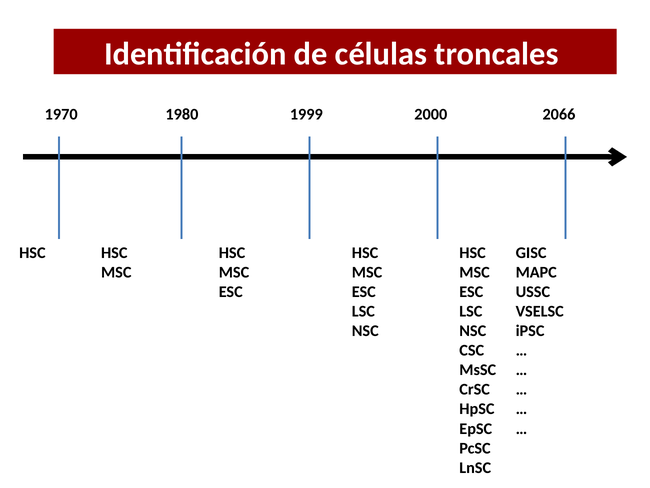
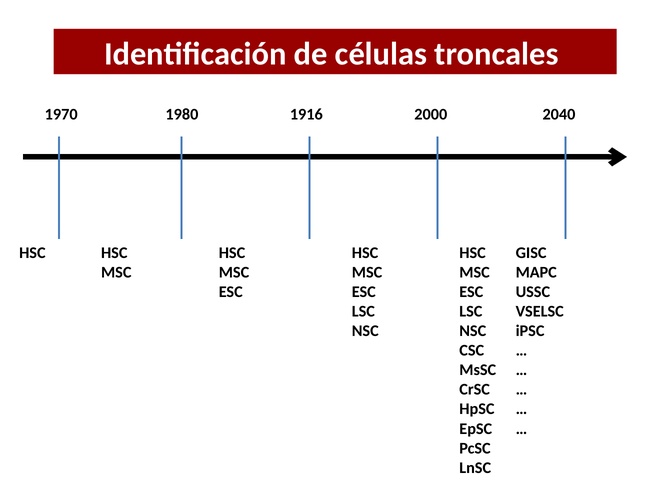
1999: 1999 -> 1916
2066: 2066 -> 2040
